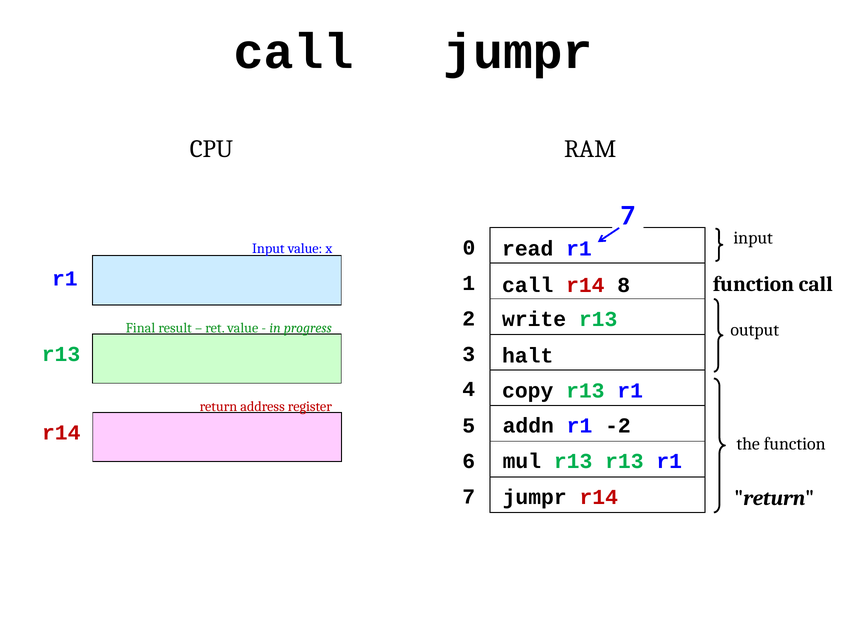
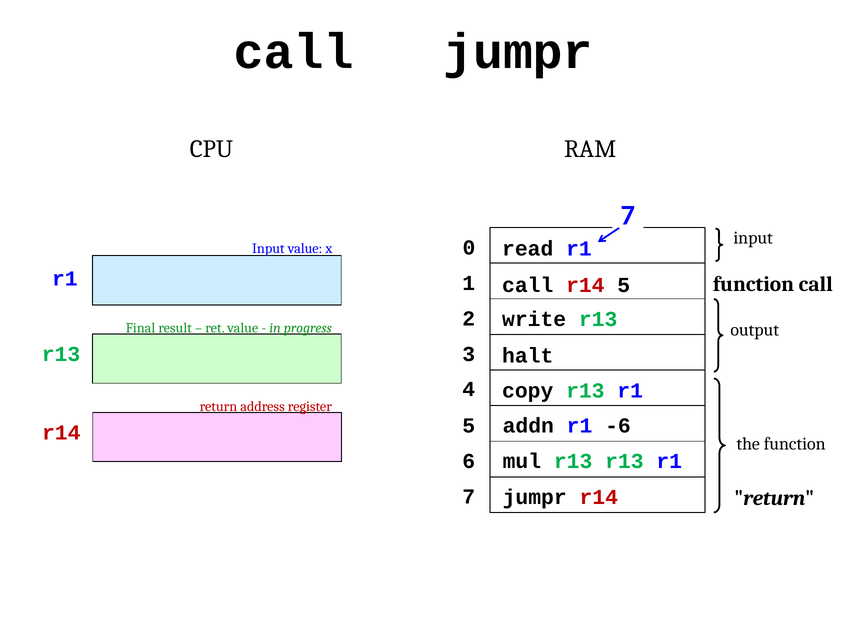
r14 8: 8 -> 5
-2: -2 -> -6
